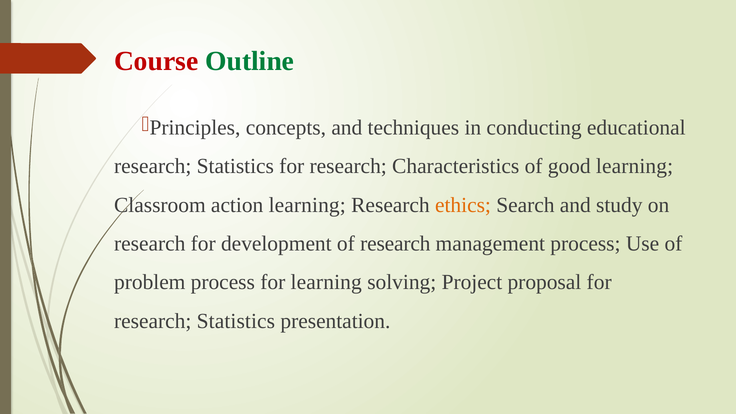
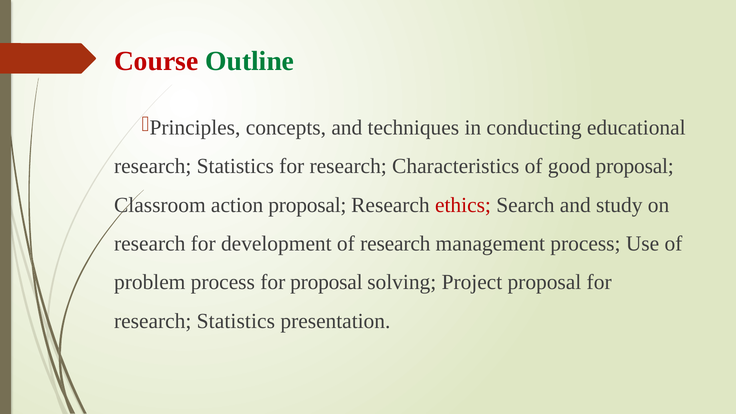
good learning: learning -> proposal
action learning: learning -> proposal
ethics colour: orange -> red
for learning: learning -> proposal
